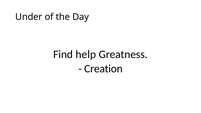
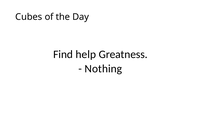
Under: Under -> Cubes
Creation: Creation -> Nothing
